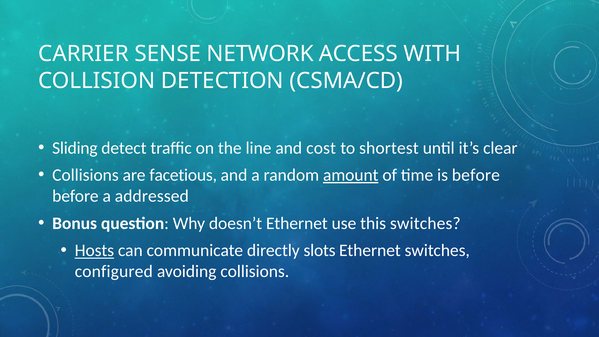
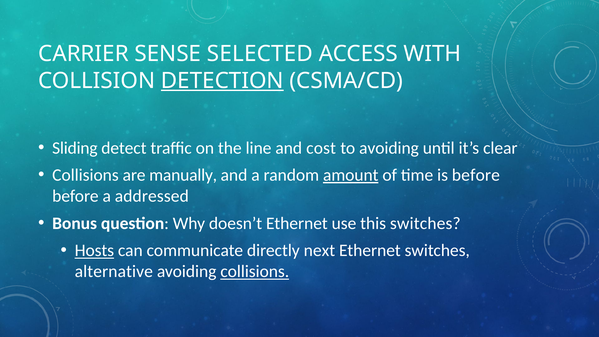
NETWORK: NETWORK -> SELECTED
DETECTION underline: none -> present
to shortest: shortest -> avoiding
facetious: facetious -> manually
slots: slots -> next
configured: configured -> alternative
collisions at (255, 271) underline: none -> present
